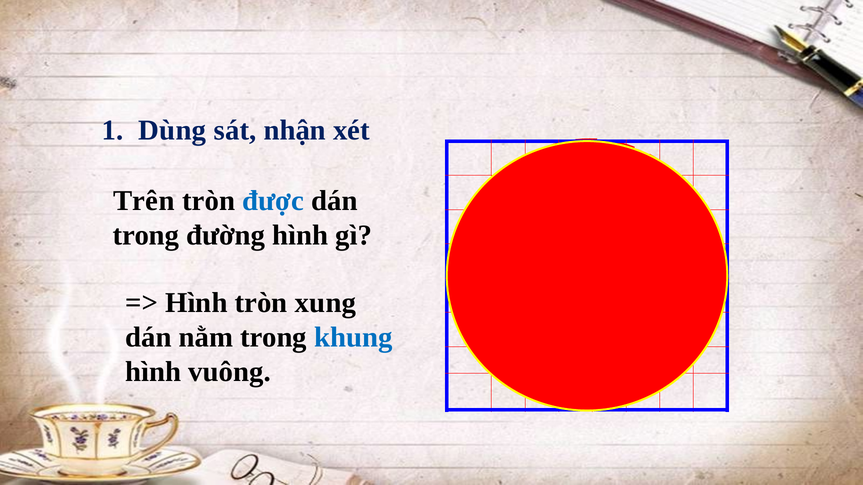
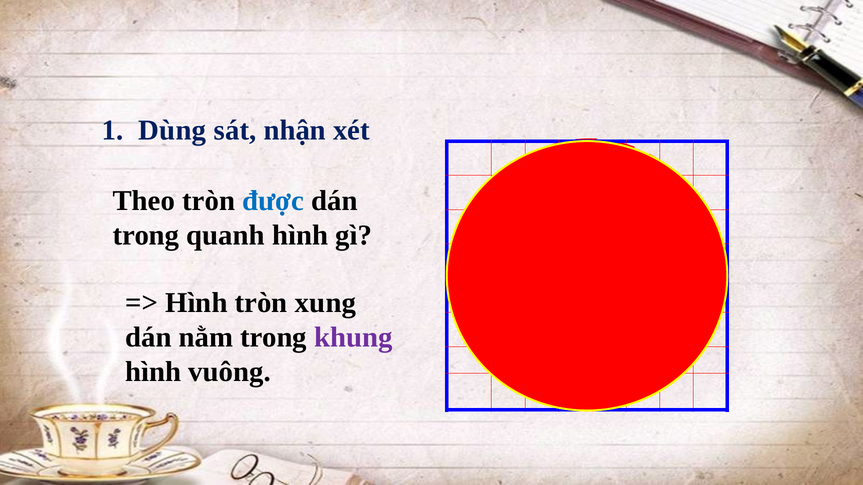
Trên: Trên -> Theo
đường: đường -> quanh
khung colour: blue -> purple
